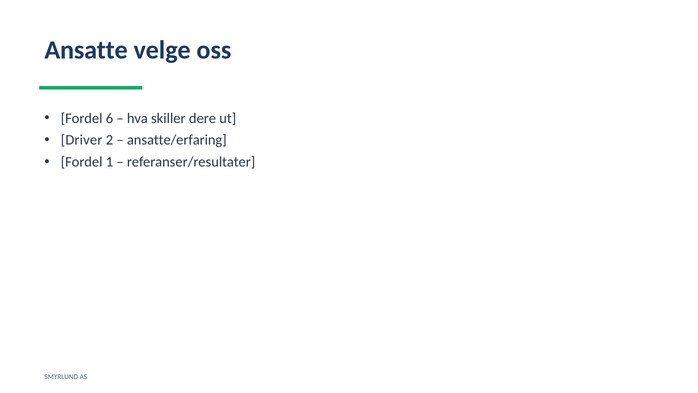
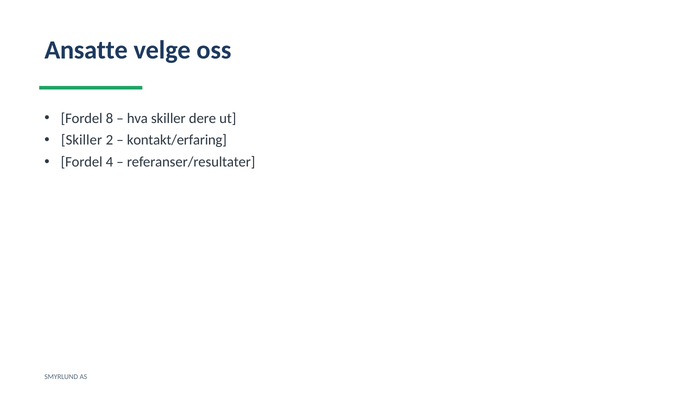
6: 6 -> 8
Driver at (82, 140): Driver -> Skiller
ansatte/erfaring: ansatte/erfaring -> kontakt/erfaring
1: 1 -> 4
